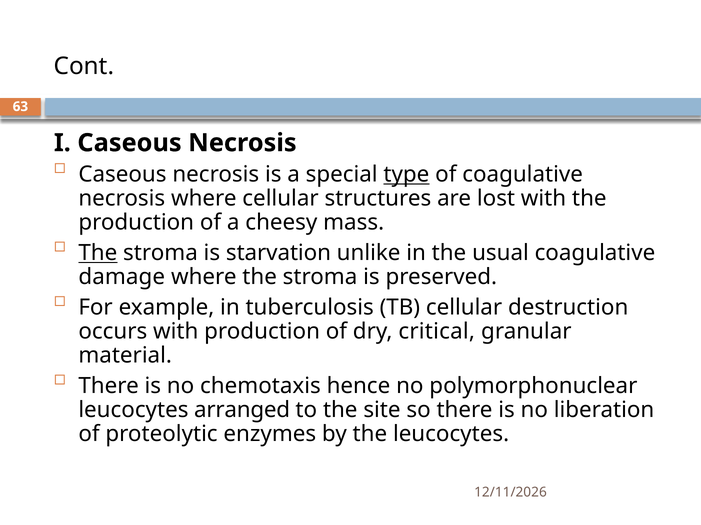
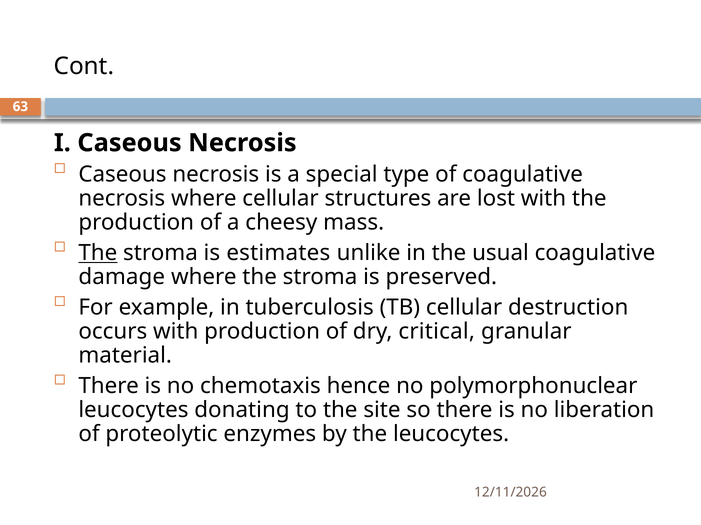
type underline: present -> none
starvation: starvation -> estimates
arranged: arranged -> donating
